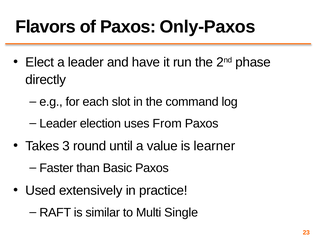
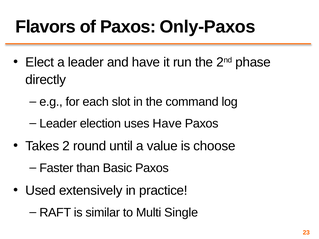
uses From: From -> Have
3: 3 -> 2
learner: learner -> choose
